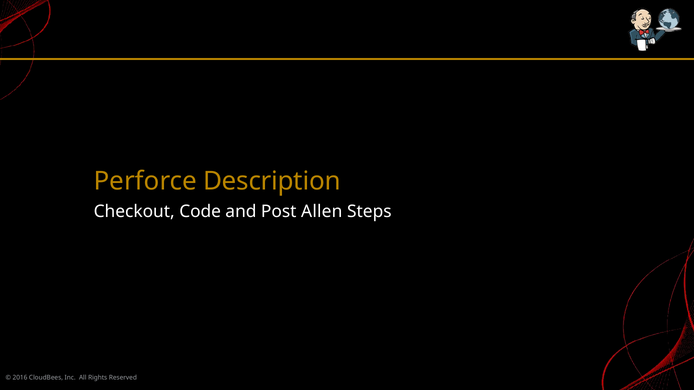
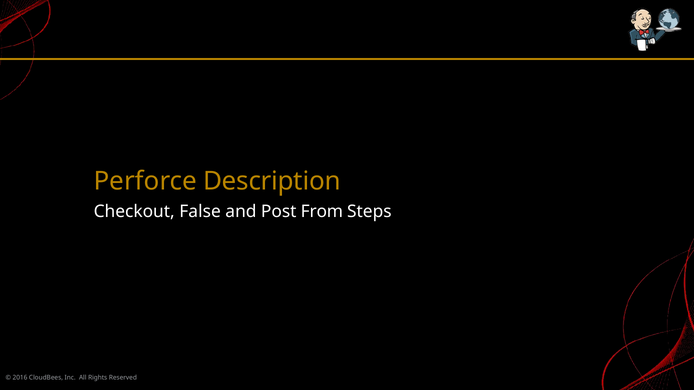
Code: Code -> False
Allen: Allen -> From
